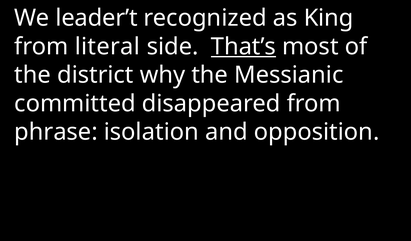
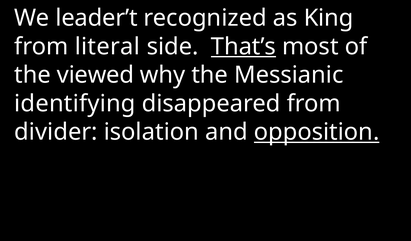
district: district -> viewed
committed: committed -> identifying
phrase: phrase -> divider
opposition underline: none -> present
